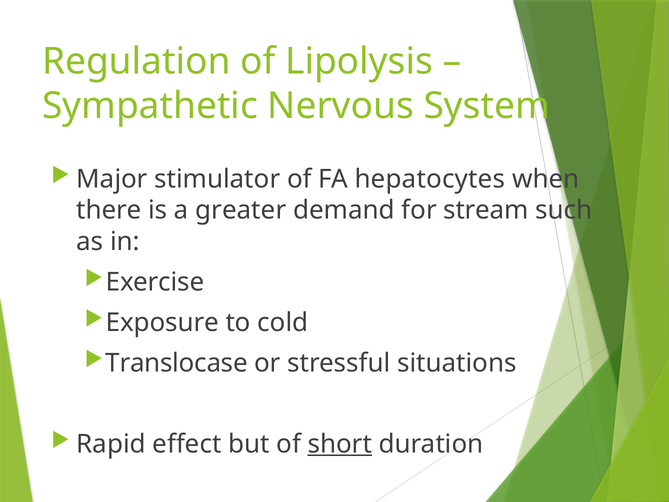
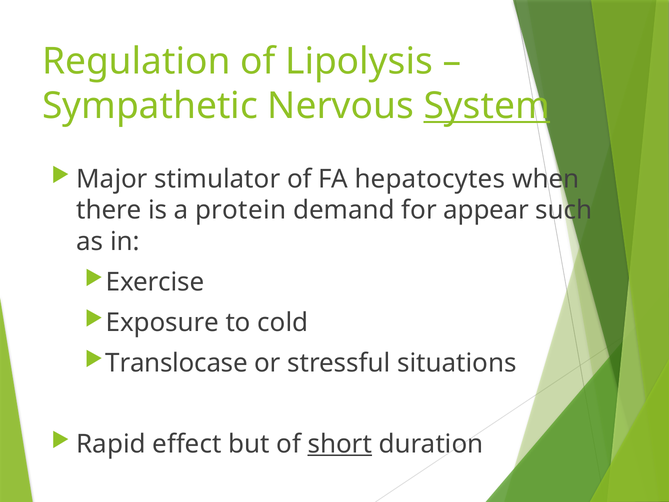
System underline: none -> present
greater: greater -> protein
stream: stream -> appear
